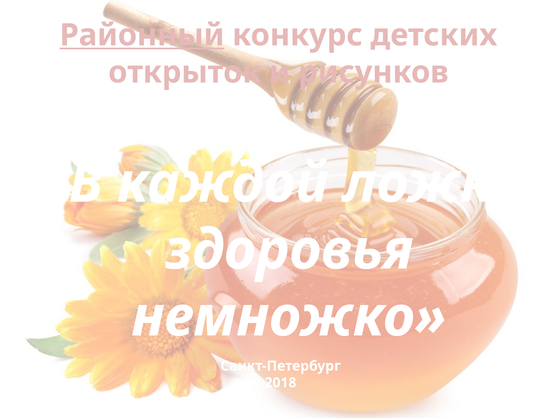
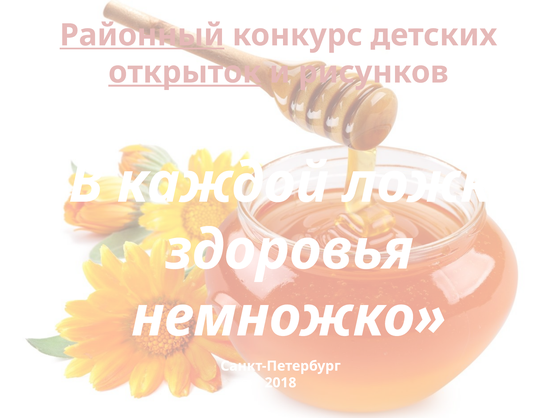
открыток underline: none -> present
